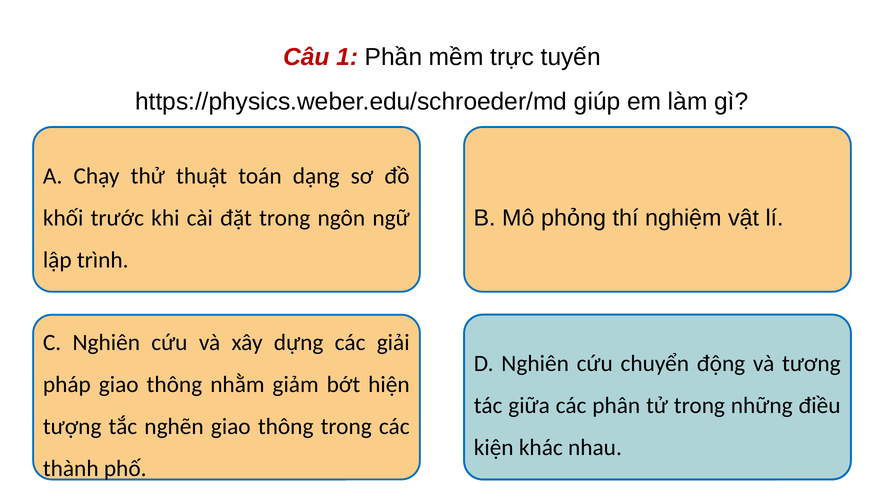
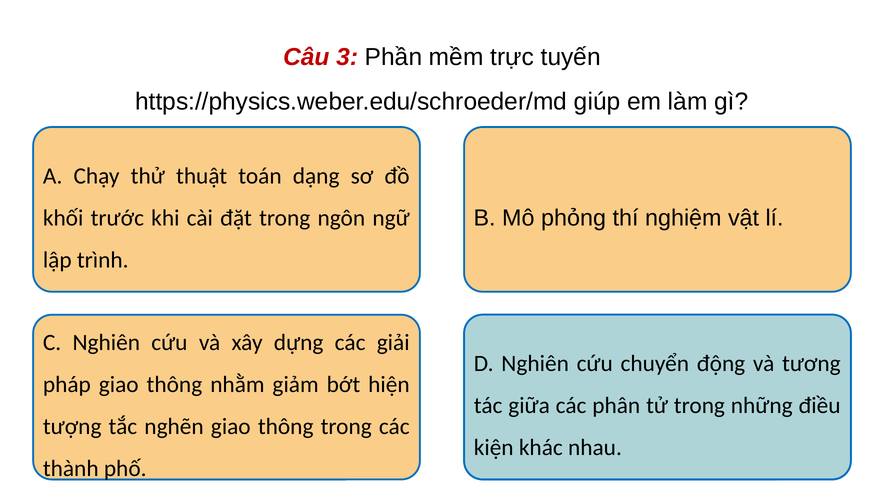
1: 1 -> 3
